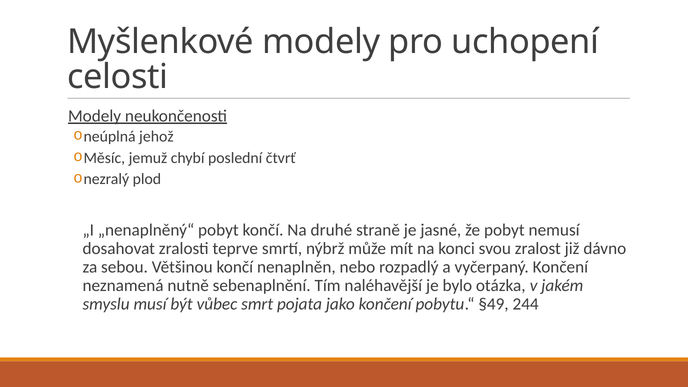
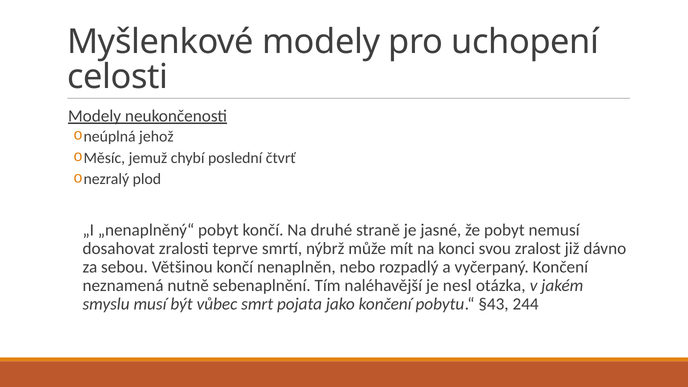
bylo: bylo -> nesl
§49: §49 -> §43
